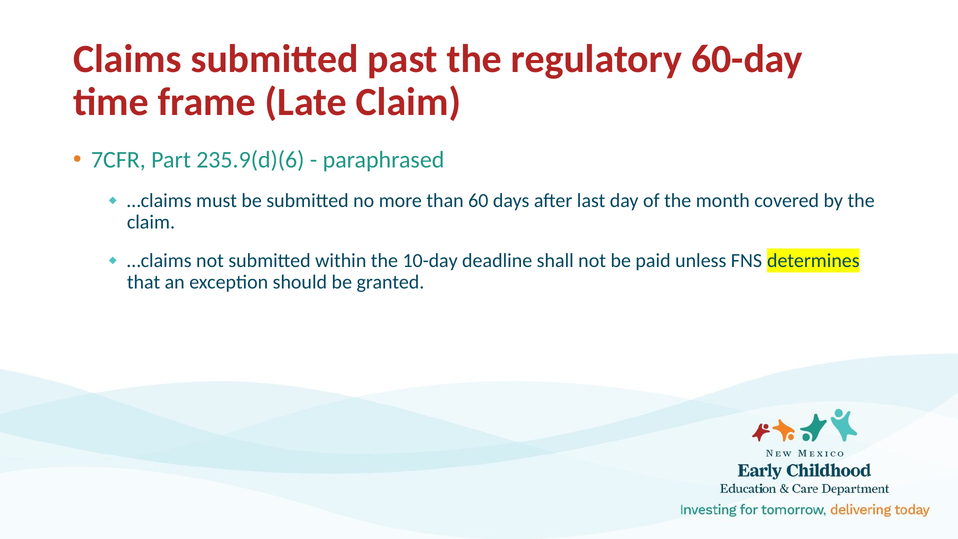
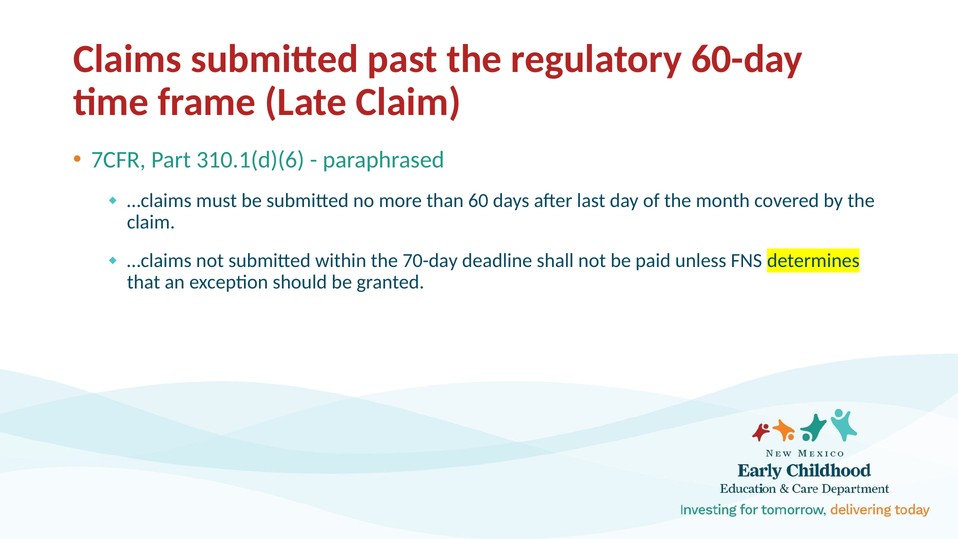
235.9(d)(6: 235.9(d)(6 -> 310.1(d)(6
10-day: 10-day -> 70-day
